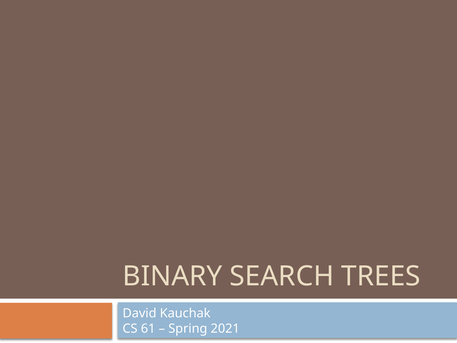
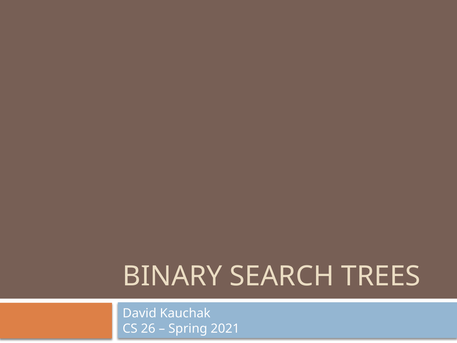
61: 61 -> 26
